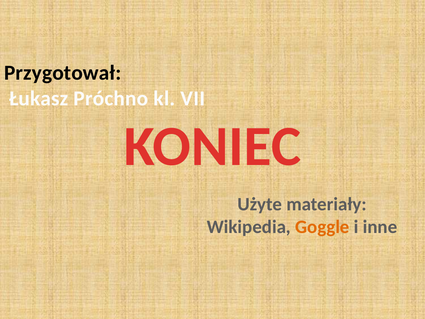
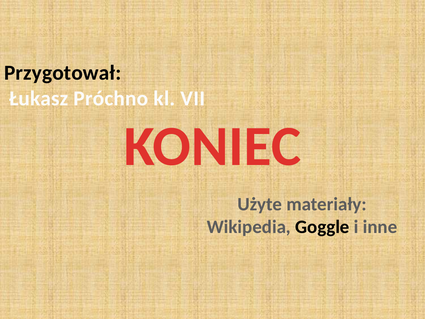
Goggle colour: orange -> black
